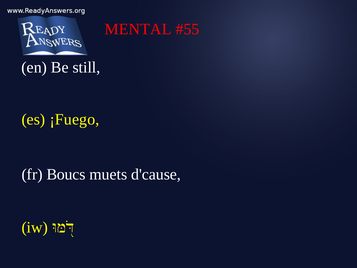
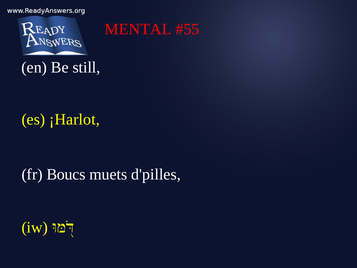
¡Fuego: ¡Fuego -> ¡Harlot
d'cause: d'cause -> d'pilles
